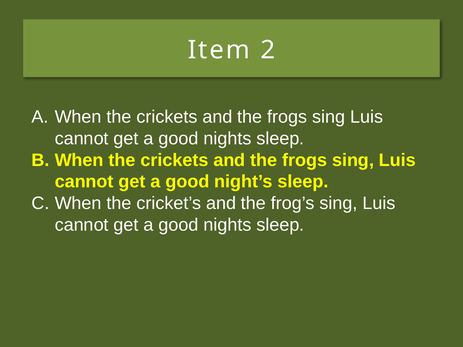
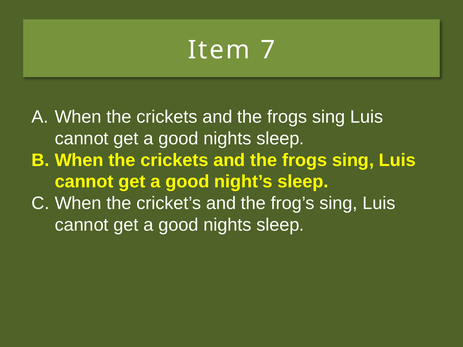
2: 2 -> 7
